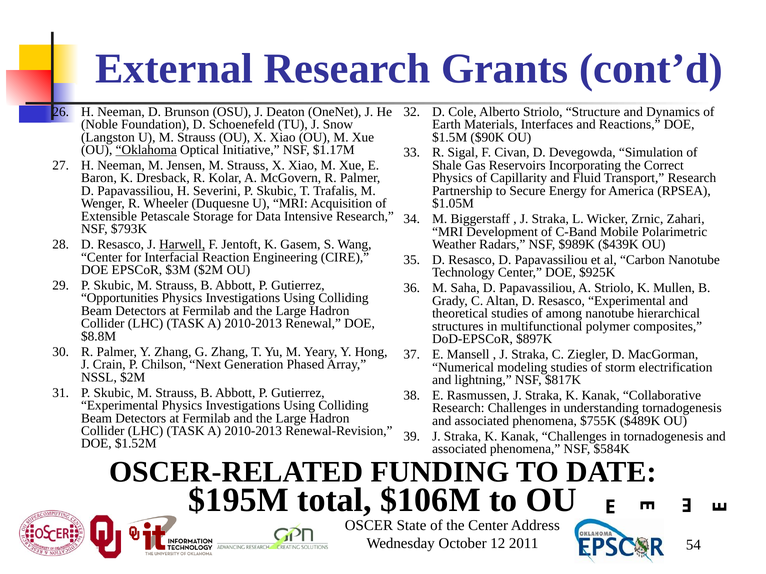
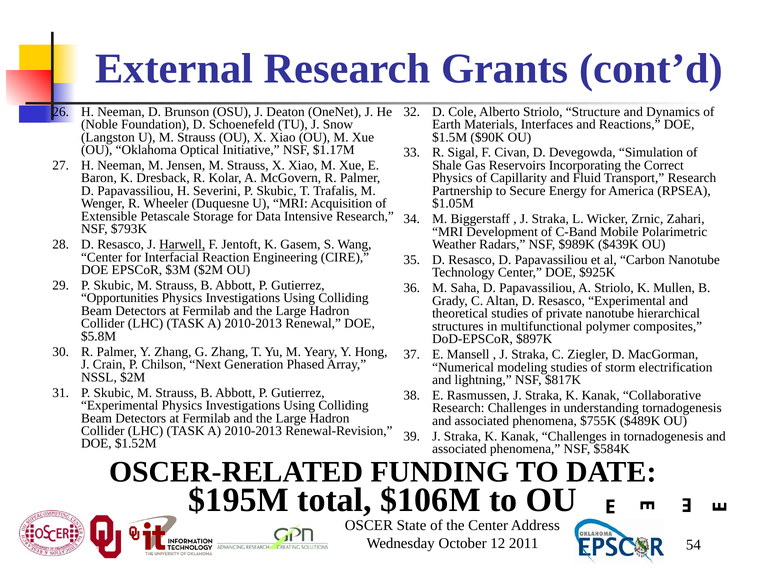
Oklahoma underline: present -> none
among: among -> private
$8.8M: $8.8M -> $5.8M
